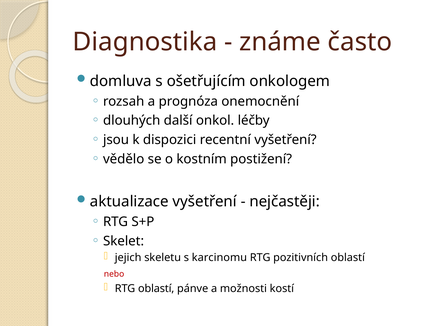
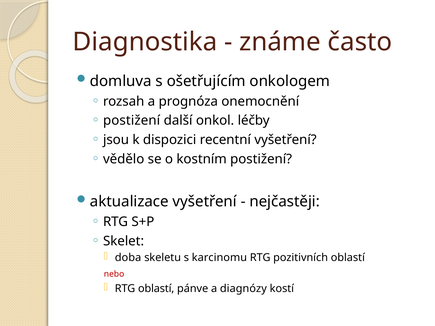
dlouhých at (132, 121): dlouhých -> postižení
jejich: jejich -> doba
možnosti: možnosti -> diagnózy
